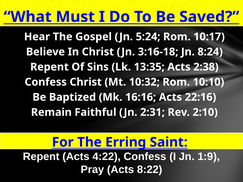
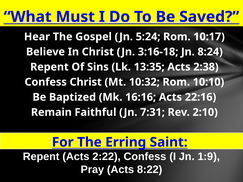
2:31: 2:31 -> 7:31
4:22: 4:22 -> 2:22
